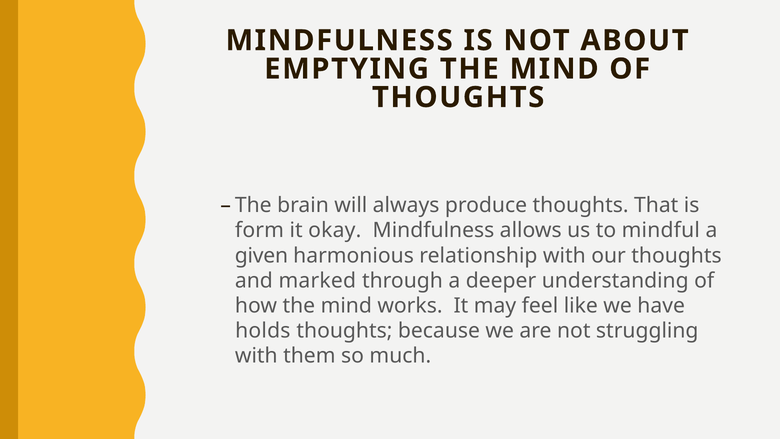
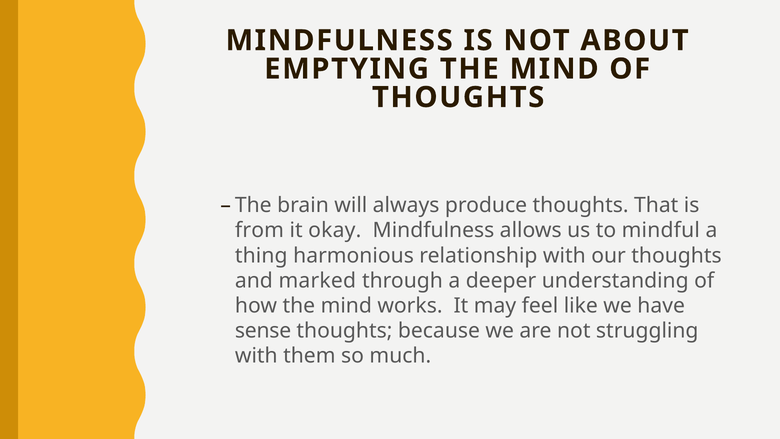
form: form -> from
given: given -> thing
holds: holds -> sense
